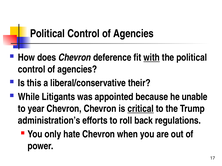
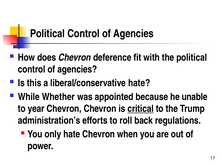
with underline: present -> none
liberal/conservative their: their -> hate
Litigants: Litigants -> Whether
